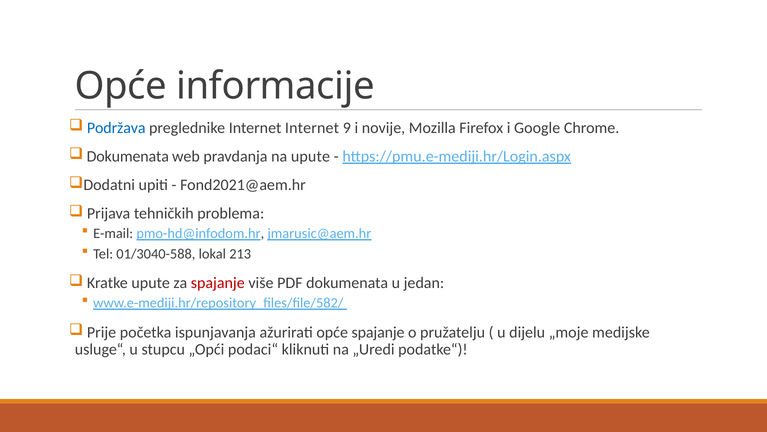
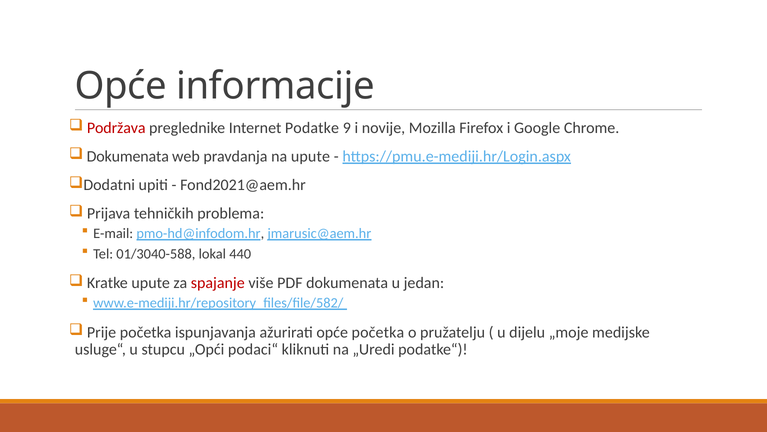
Podržava colour: blue -> red
Internet Internet: Internet -> Podatke
213: 213 -> 440
opće spajanje: spajanje -> početka
